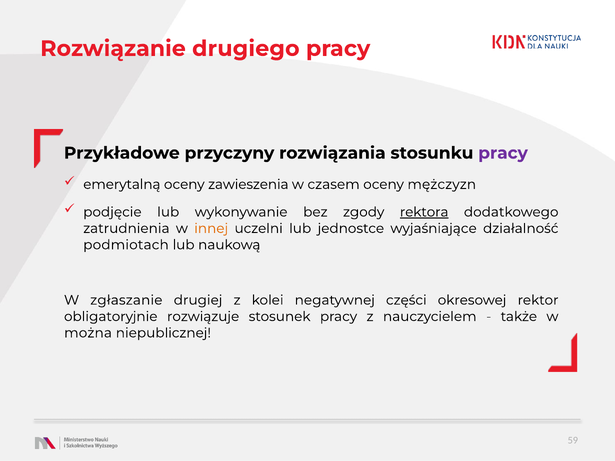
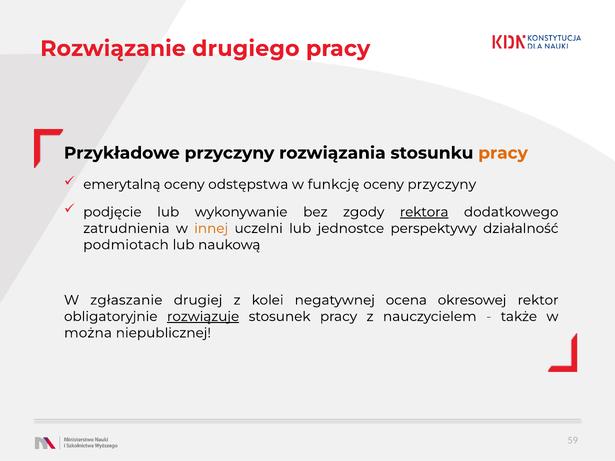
pracy at (503, 153) colour: purple -> orange
zawieszenia: zawieszenia -> odstępstwa
czasem: czasem -> funkcję
oceny mężczyzn: mężczyzn -> przyczyny
wyjaśniające: wyjaśniające -> perspektywy
części: części -> ocena
rozwiązuje underline: none -> present
